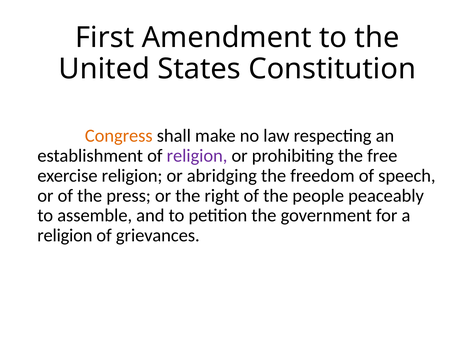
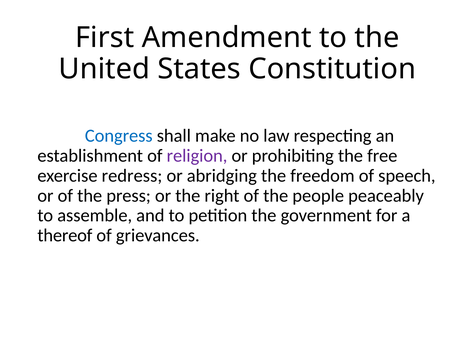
Congress colour: orange -> blue
exercise religion: religion -> redress
religion at (65, 236): religion -> thereof
